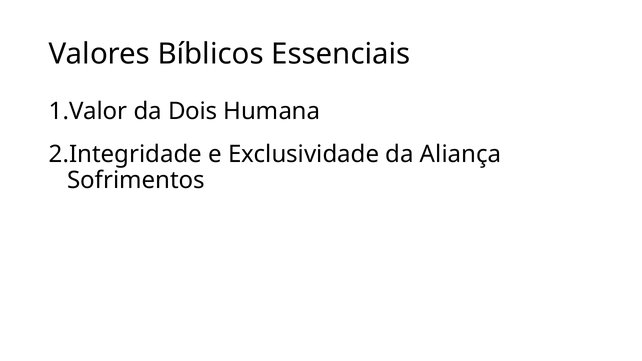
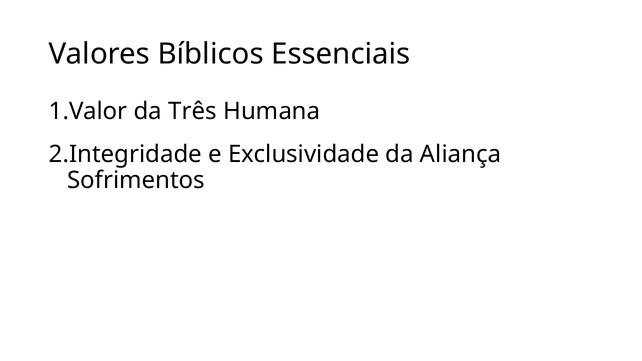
Dois: Dois -> Três
